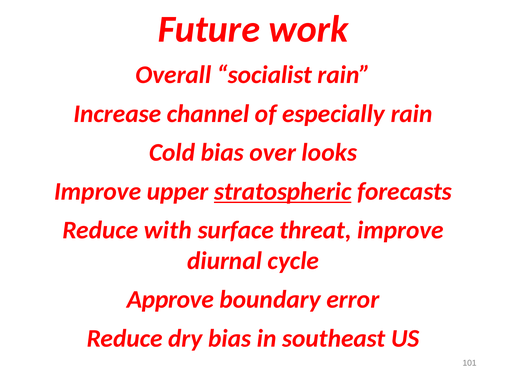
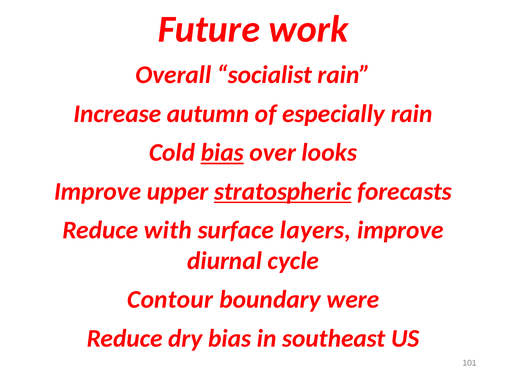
channel: channel -> autumn
bias at (222, 153) underline: none -> present
threat: threat -> layers
Approve: Approve -> Contour
error: error -> were
